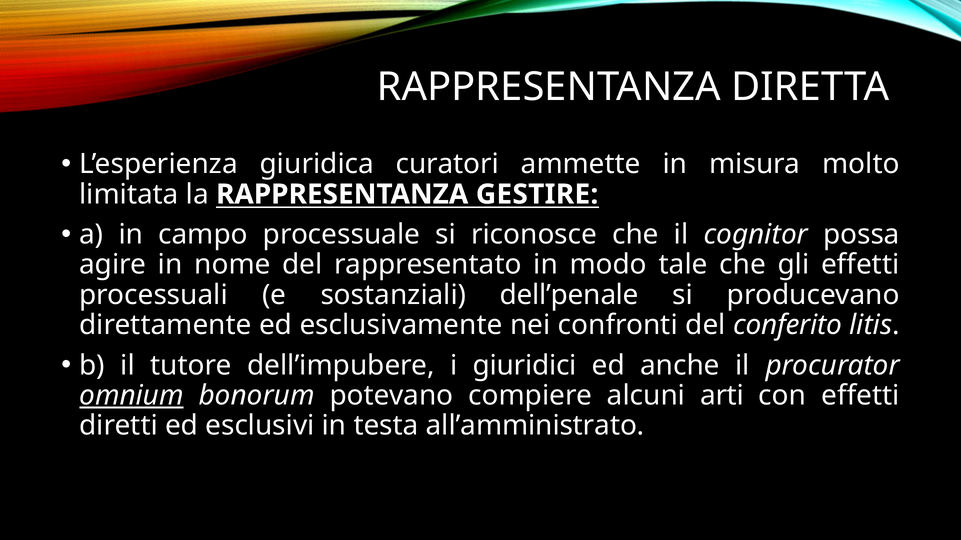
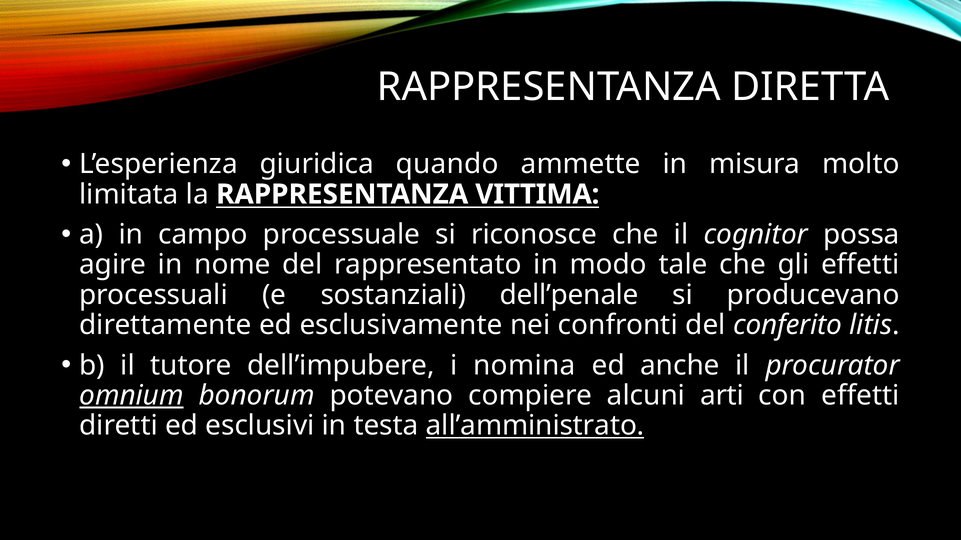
curatori: curatori -> quando
GESTIRE: GESTIRE -> VITTIMA
giuridici: giuridici -> nomina
all’amministrato underline: none -> present
